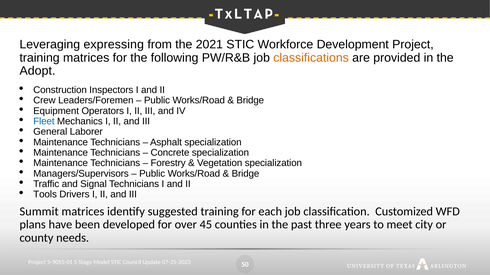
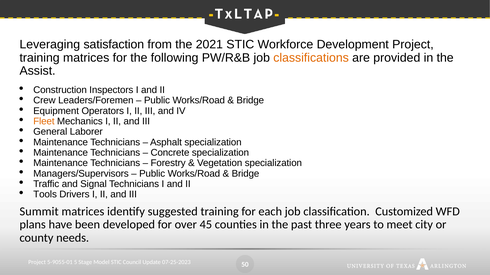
expressing: expressing -> satisfaction
Adopt: Adopt -> Assist
Fleet colour: blue -> orange
